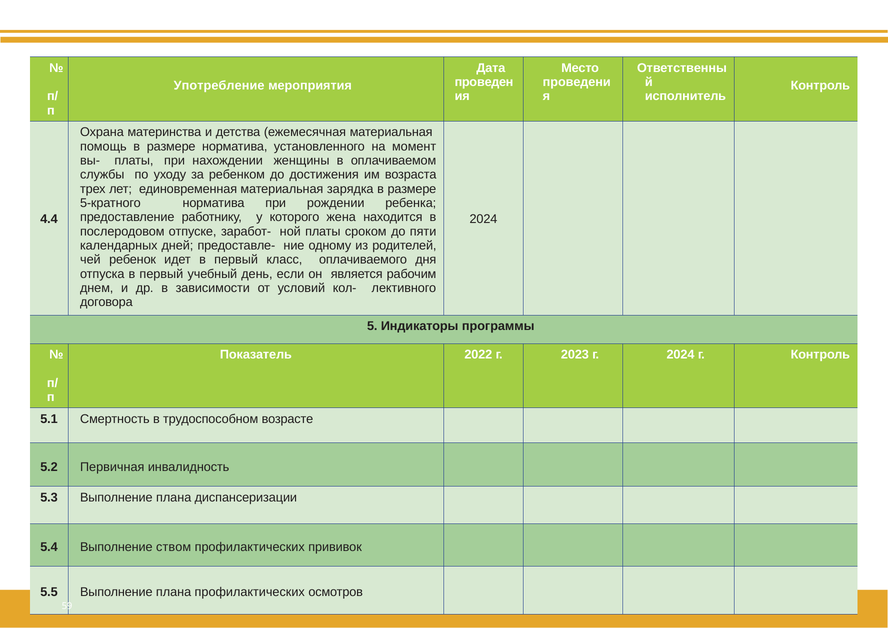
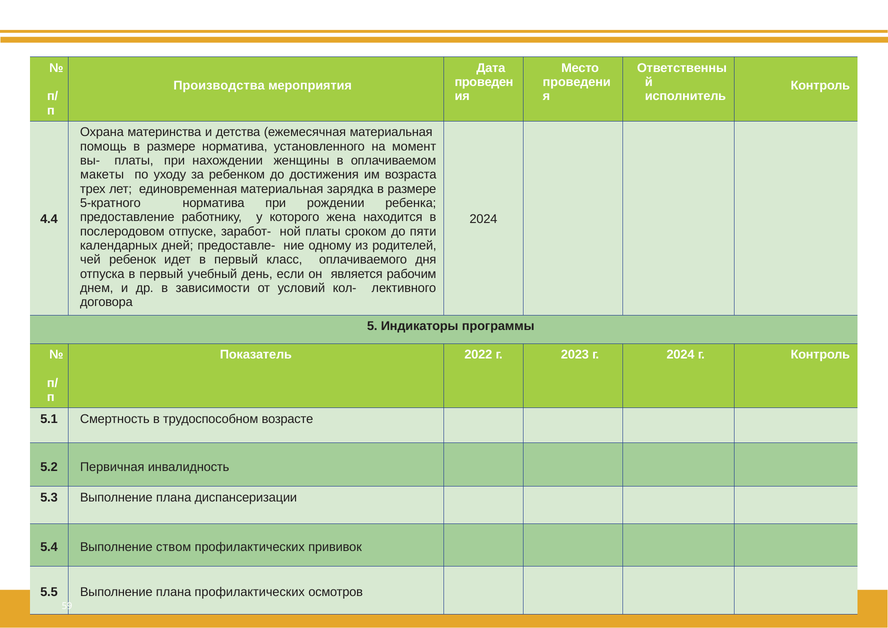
Употребление: Употребление -> Производства
службы: службы -> макеты
